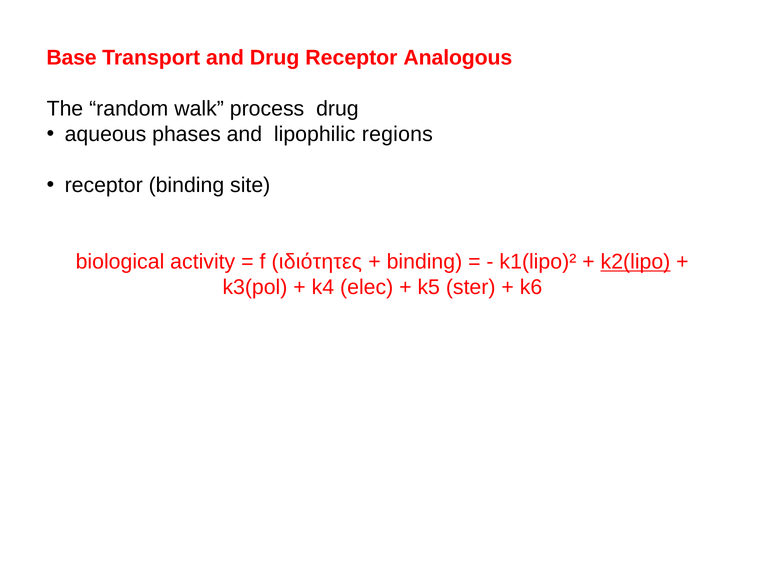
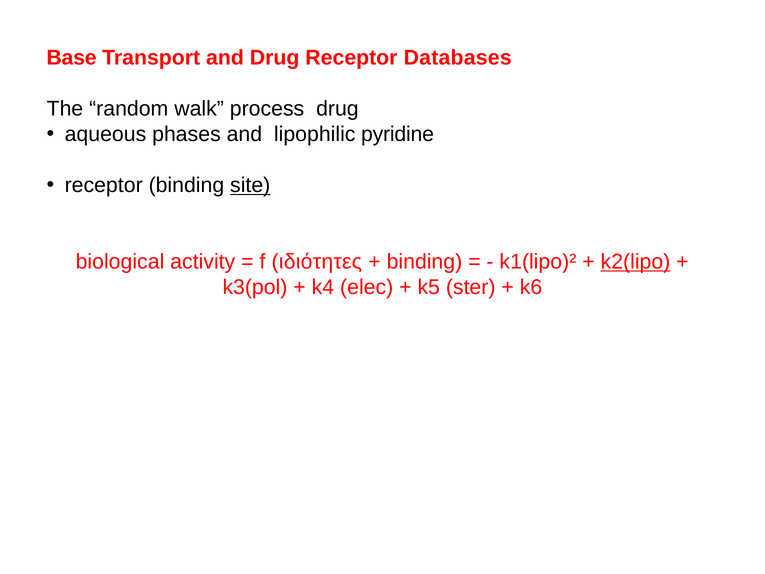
Analogous: Analogous -> Databases
regions: regions -> pyridine
site underline: none -> present
